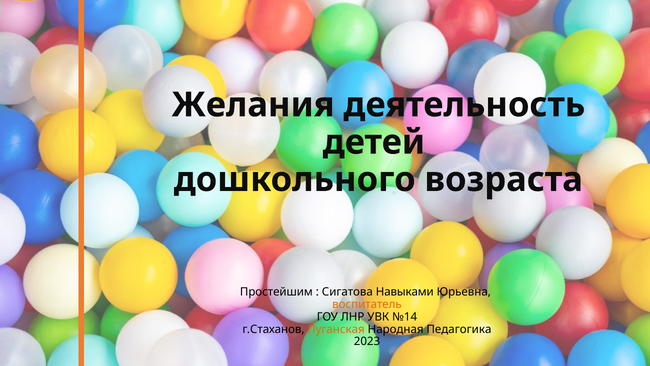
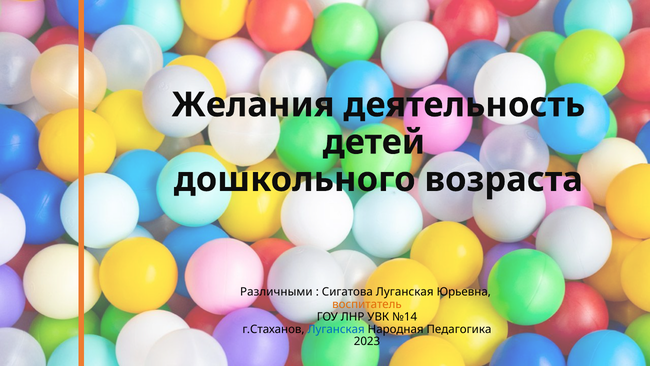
Простейшим: Простейшим -> Различными
Сигатова Навыками: Навыками -> Луганская
Луганская at (336, 329) colour: orange -> blue
